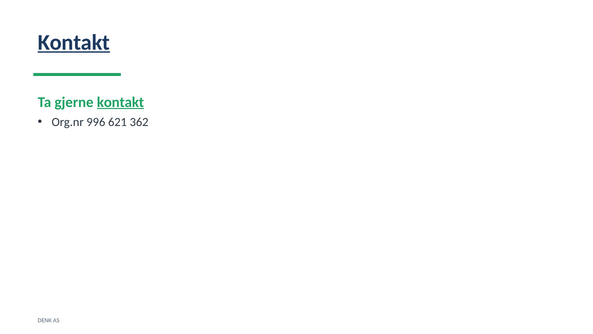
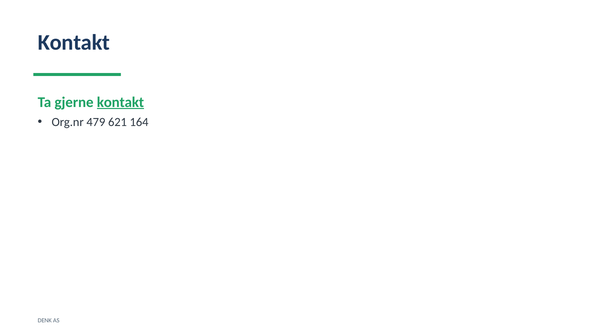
Kontakt at (74, 42) underline: present -> none
996: 996 -> 479
362: 362 -> 164
